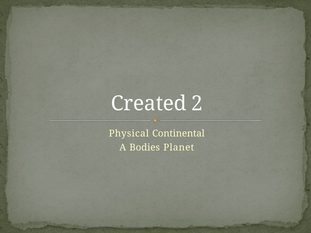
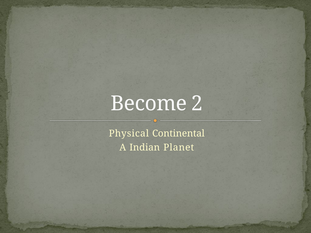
Created: Created -> Become
Bodies: Bodies -> Indian
